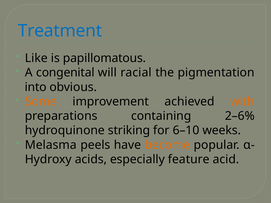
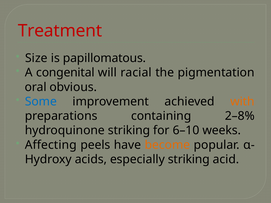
Treatment colour: blue -> red
Like: Like -> Size
into: into -> oral
Some colour: orange -> blue
2–6%: 2–6% -> 2–8%
Melasma: Melasma -> Affecting
especially feature: feature -> striking
